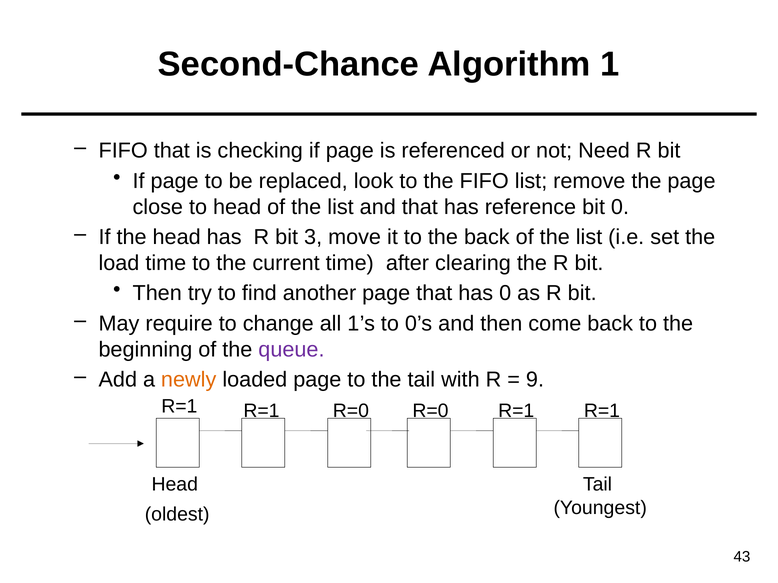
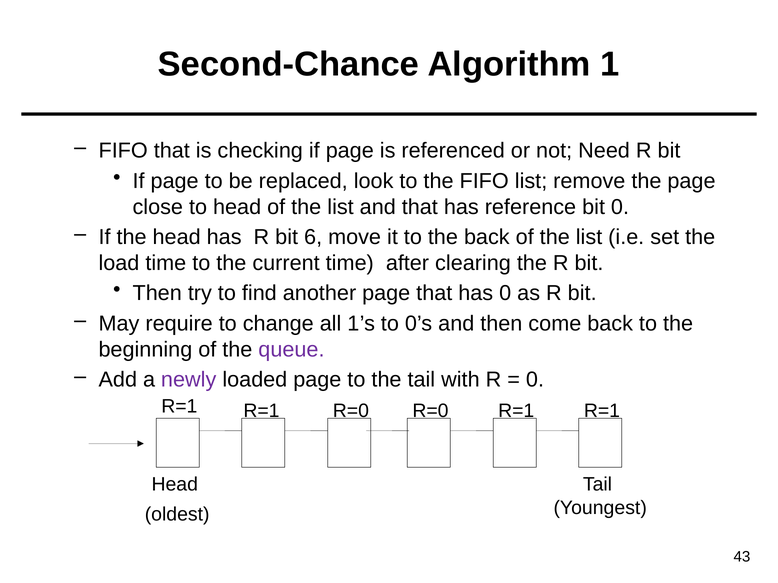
3: 3 -> 6
newly colour: orange -> purple
9 at (535, 380): 9 -> 0
